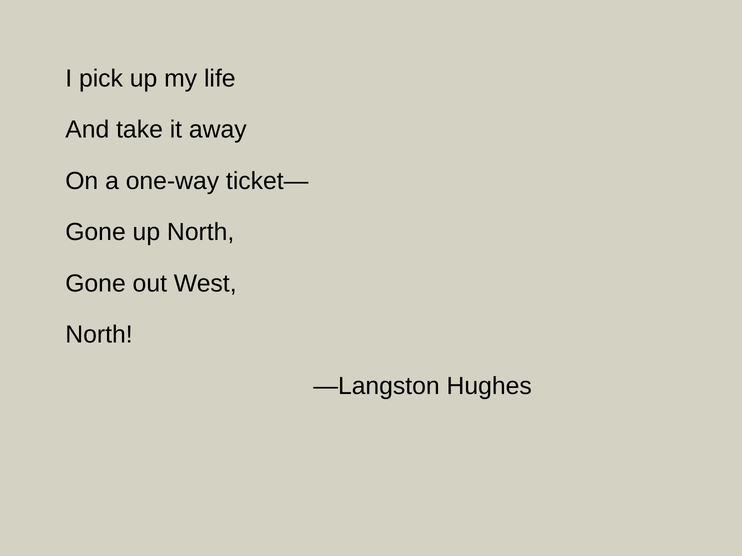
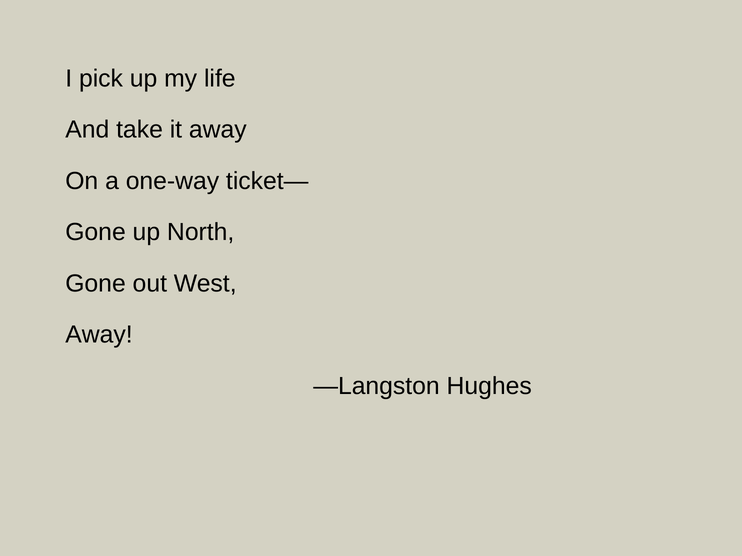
North at (99, 335): North -> Away
